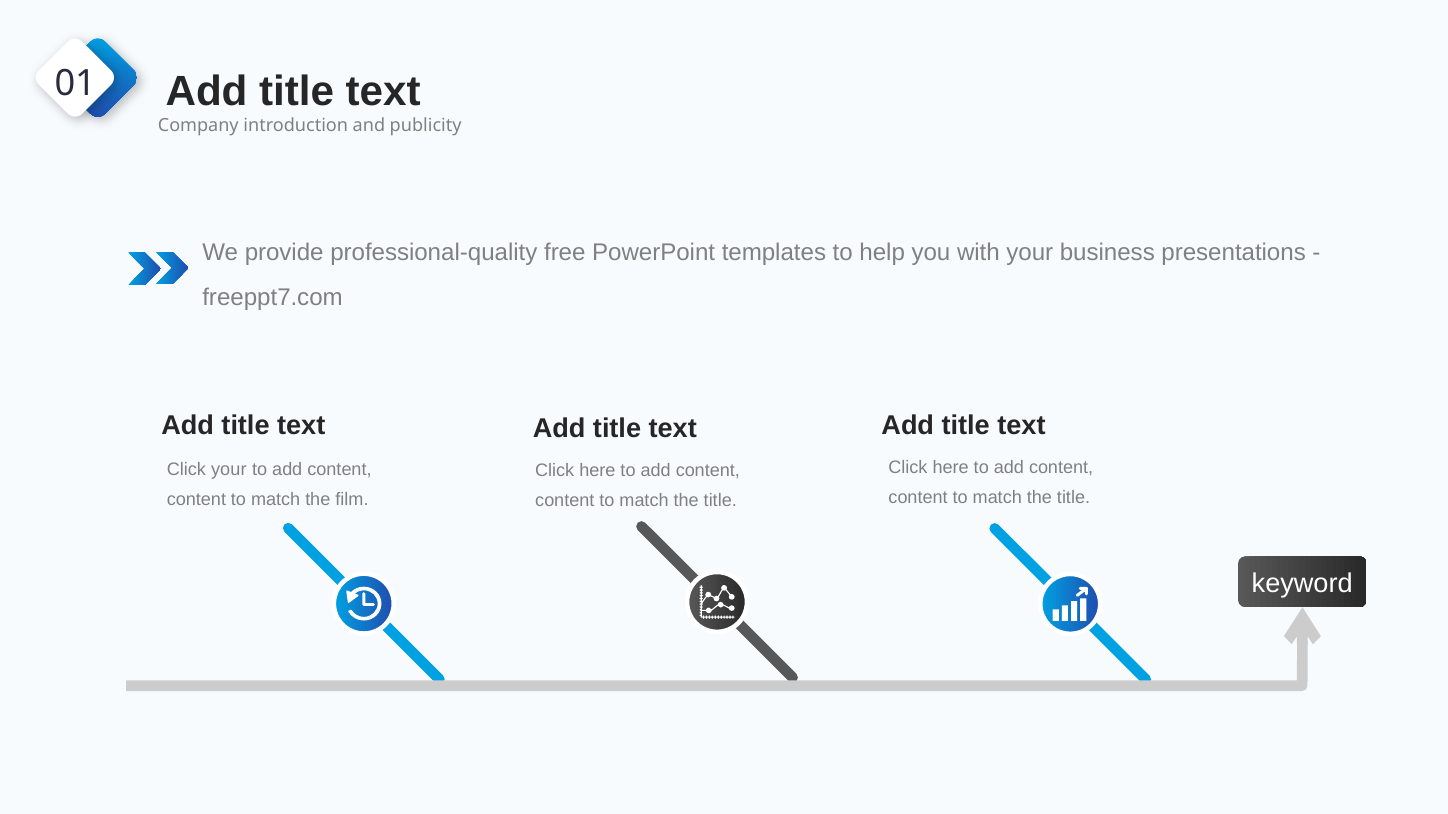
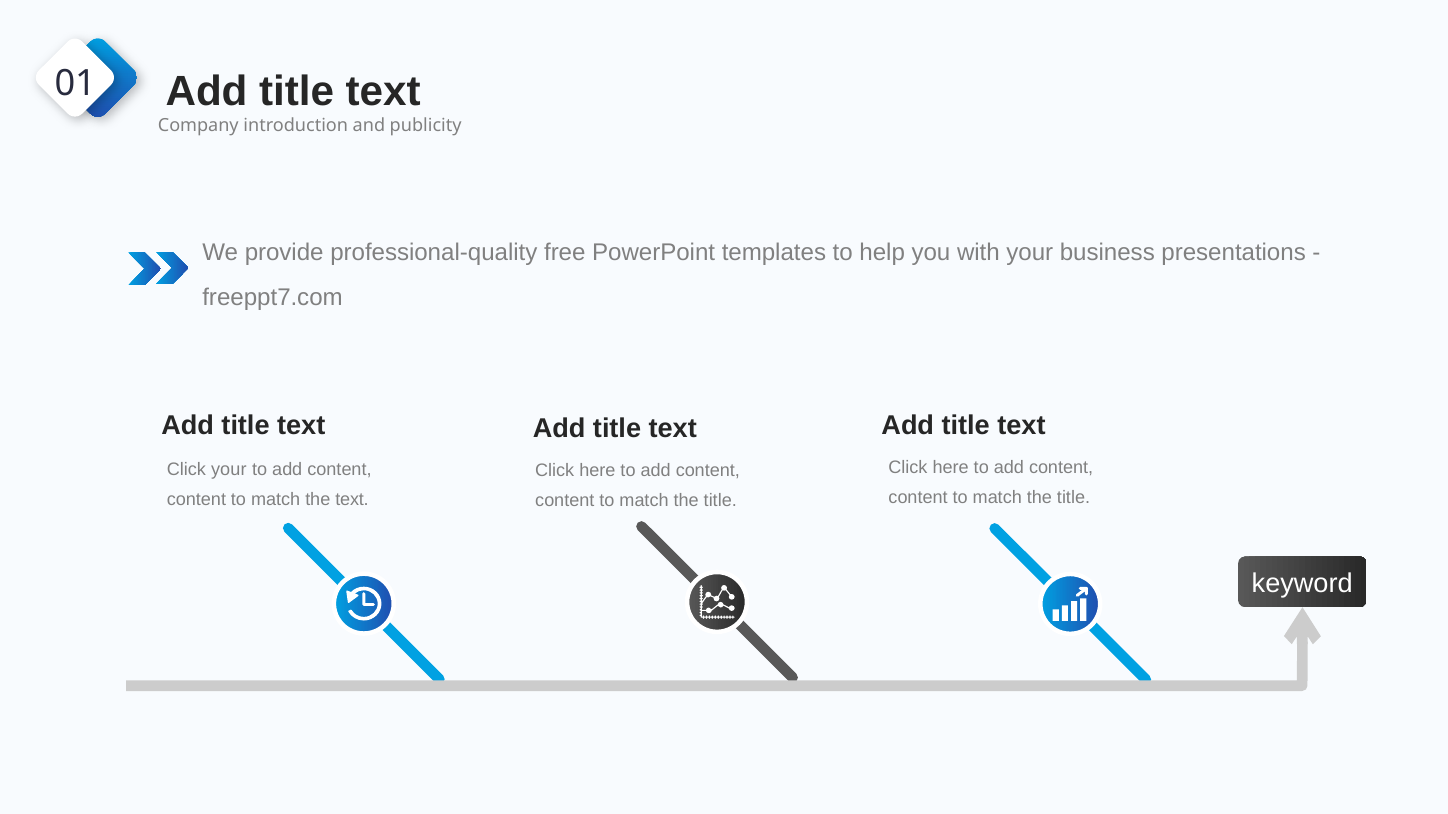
the film: film -> text
